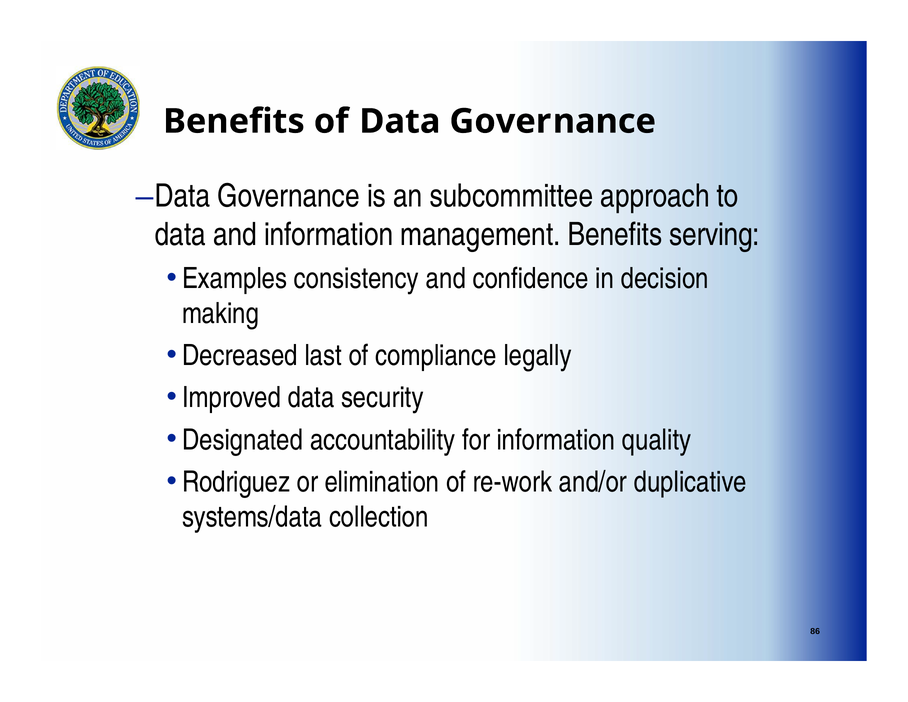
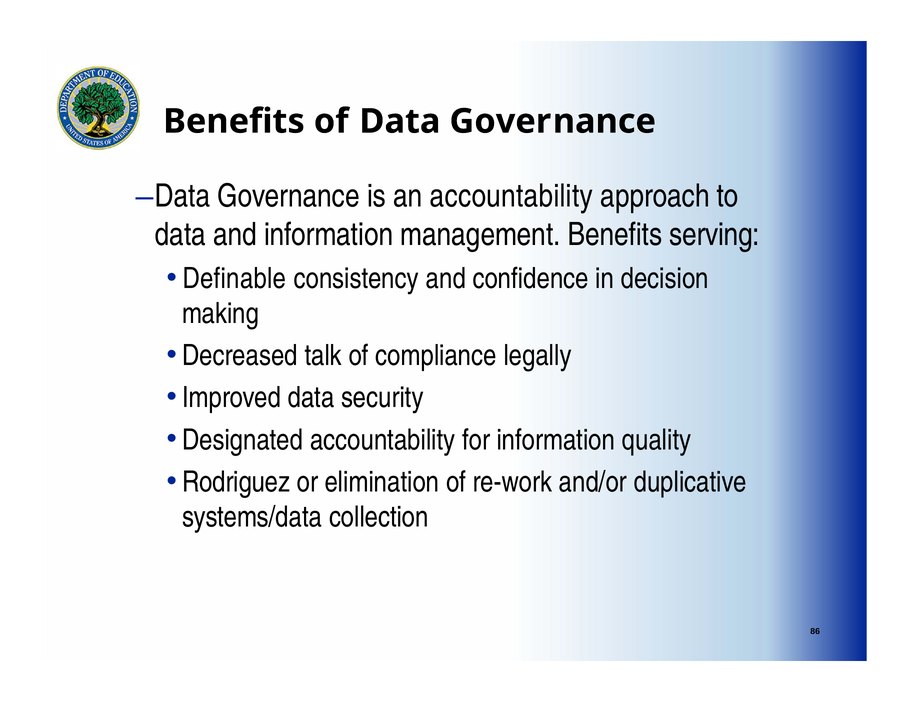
an subcommittee: subcommittee -> accountability
Examples: Examples -> Definable
last: last -> talk
